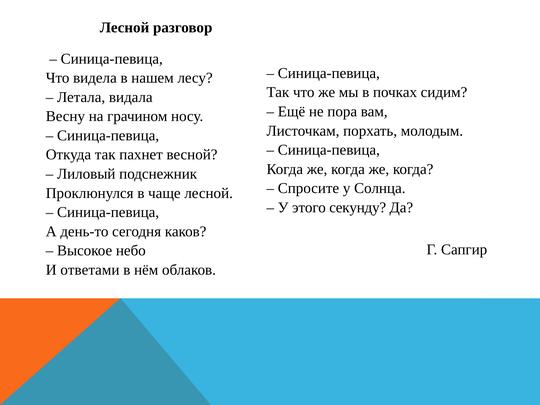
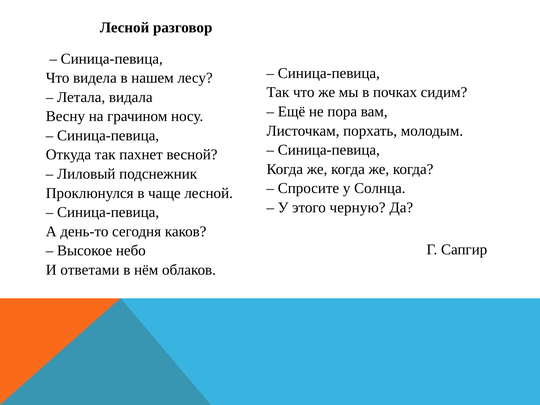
секунду: секунду -> черную
